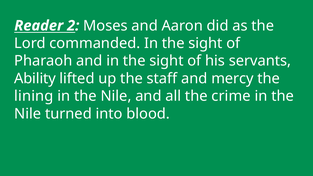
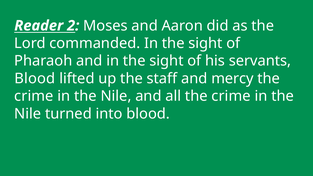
Ability at (35, 79): Ability -> Blood
lining at (34, 96): lining -> crime
